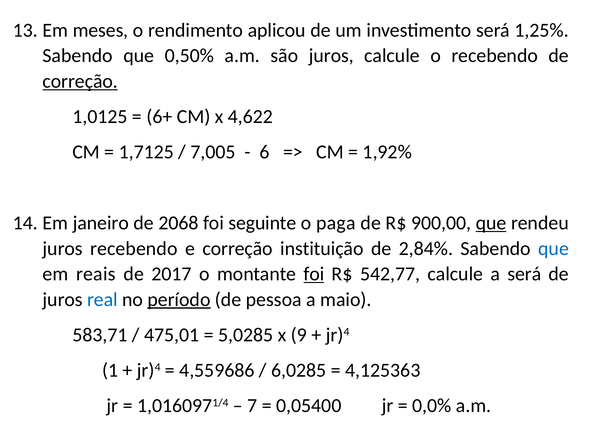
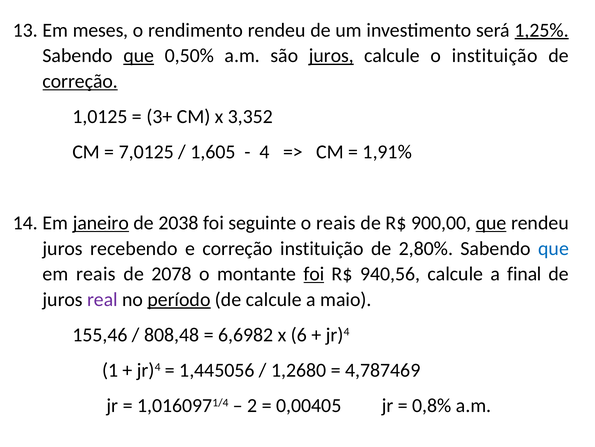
rendimento aplicou: aplicou -> rendeu
1,25% underline: none -> present
que at (139, 56) underline: none -> present
juros at (331, 56) underline: none -> present
o recebendo: recebendo -> instituição
6+: 6+ -> 3+
4,622: 4,622 -> 3,352
1,7125: 1,7125 -> 7,0125
7,005: 7,005 -> 1,605
6: 6 -> 4
1,92%: 1,92% -> 1,91%
janeiro underline: none -> present
2068: 2068 -> 2038
o paga: paga -> reais
2,84%: 2,84% -> 2,80%
2017: 2017 -> 2078
542,77: 542,77 -> 940,56
a será: será -> final
real colour: blue -> purple
de pessoa: pessoa -> calcule
583,71: 583,71 -> 155,46
475,01: 475,01 -> 808,48
5,0285: 5,0285 -> 6,6982
9: 9 -> 6
4,559686: 4,559686 -> 1,445056
6,0285: 6,0285 -> 1,2680
4,125363: 4,125363 -> 4,787469
7: 7 -> 2
0,05400: 0,05400 -> 0,00405
0,0%: 0,0% -> 0,8%
